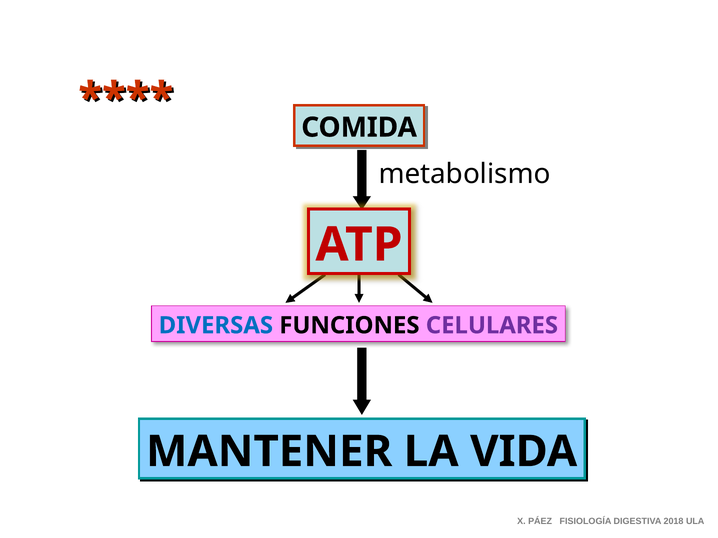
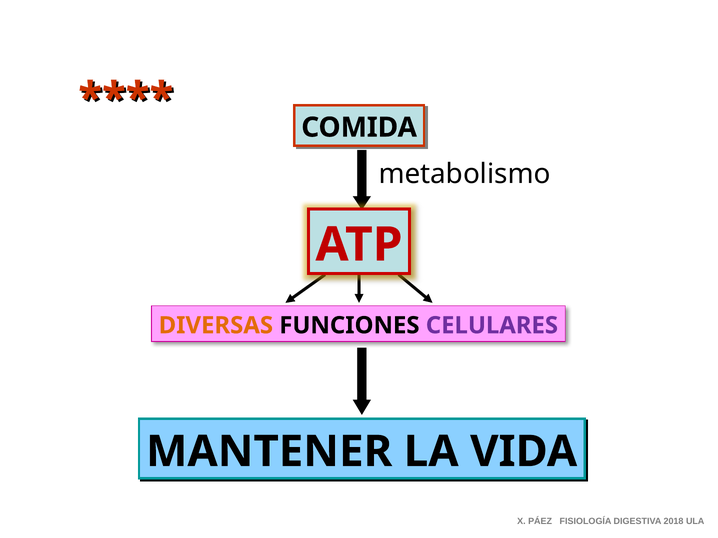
DIVERSAS colour: blue -> orange
